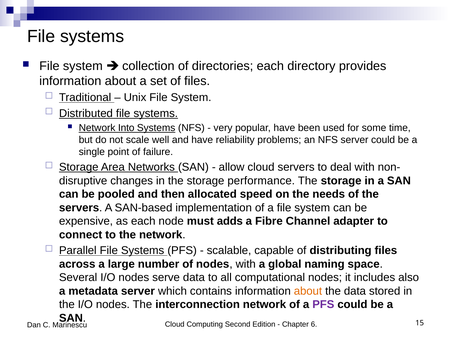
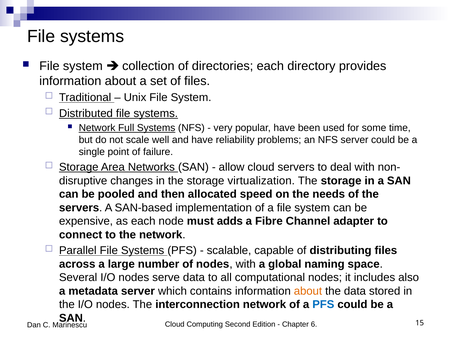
Into: Into -> Full
performance: performance -> virtualization
PFS at (323, 305) colour: purple -> blue
